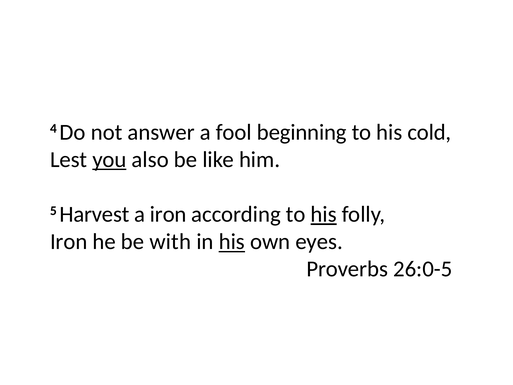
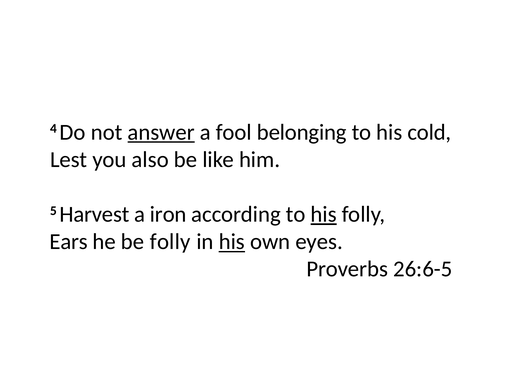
answer underline: none -> present
beginning: beginning -> belonging
you underline: present -> none
Iron at (69, 242): Iron -> Ears
be with: with -> folly
26:0-5: 26:0-5 -> 26:6-5
